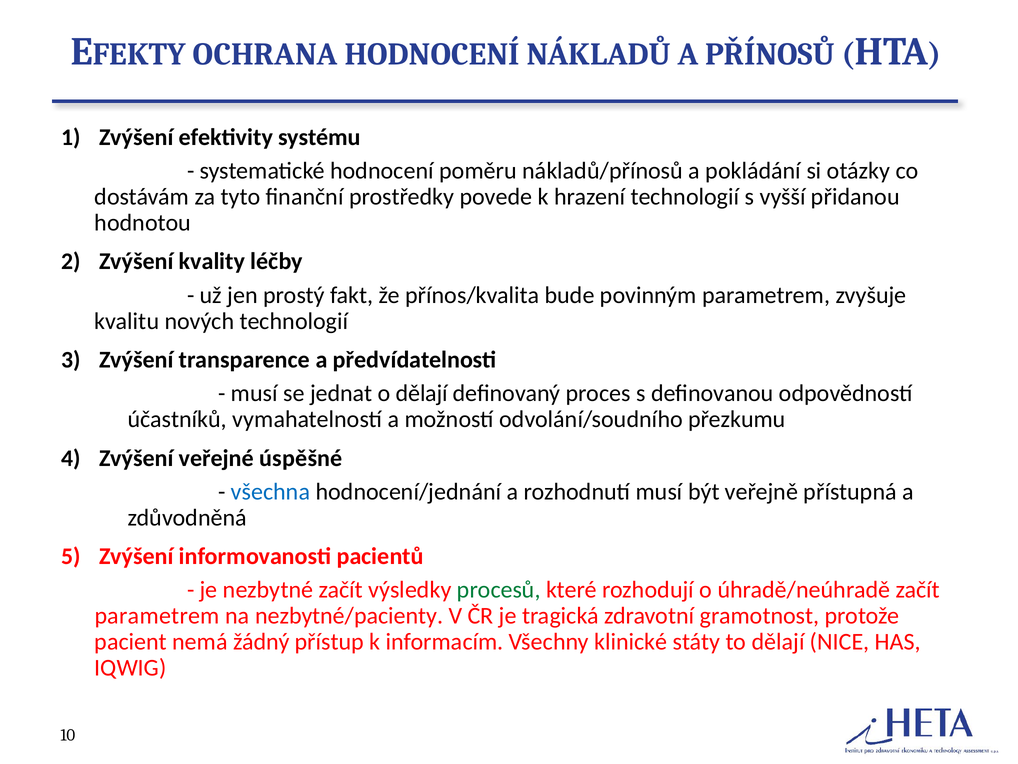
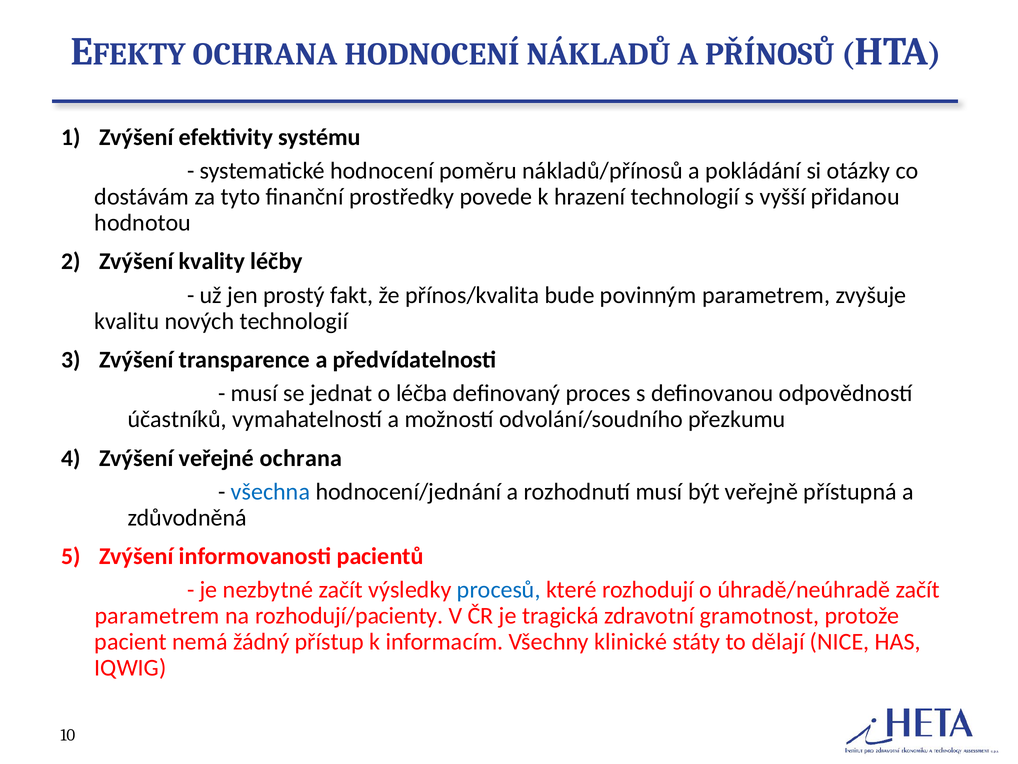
o dělají: dělají -> léčba
veřejné úspěšné: úspěšné -> ochrana
procesů colour: green -> blue
nezbytné/pacienty: nezbytné/pacienty -> rozhodují/pacienty
